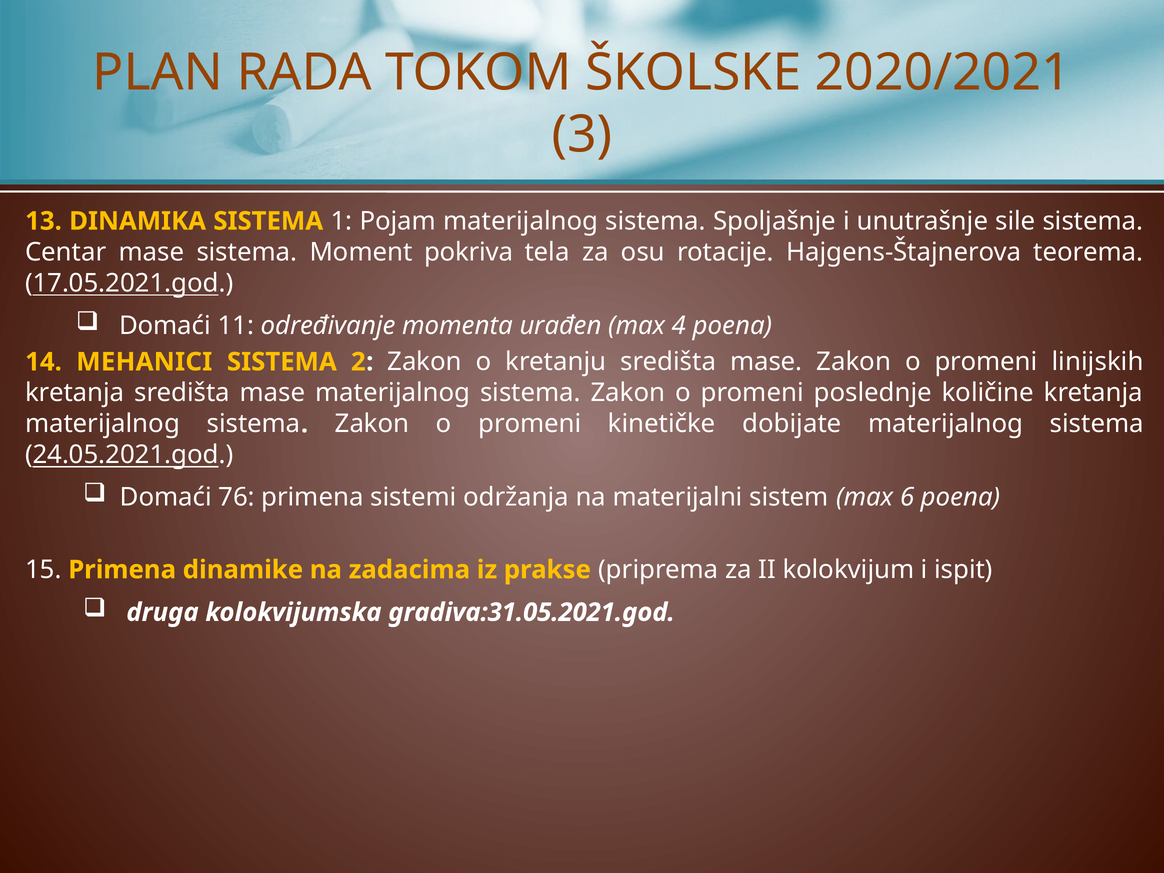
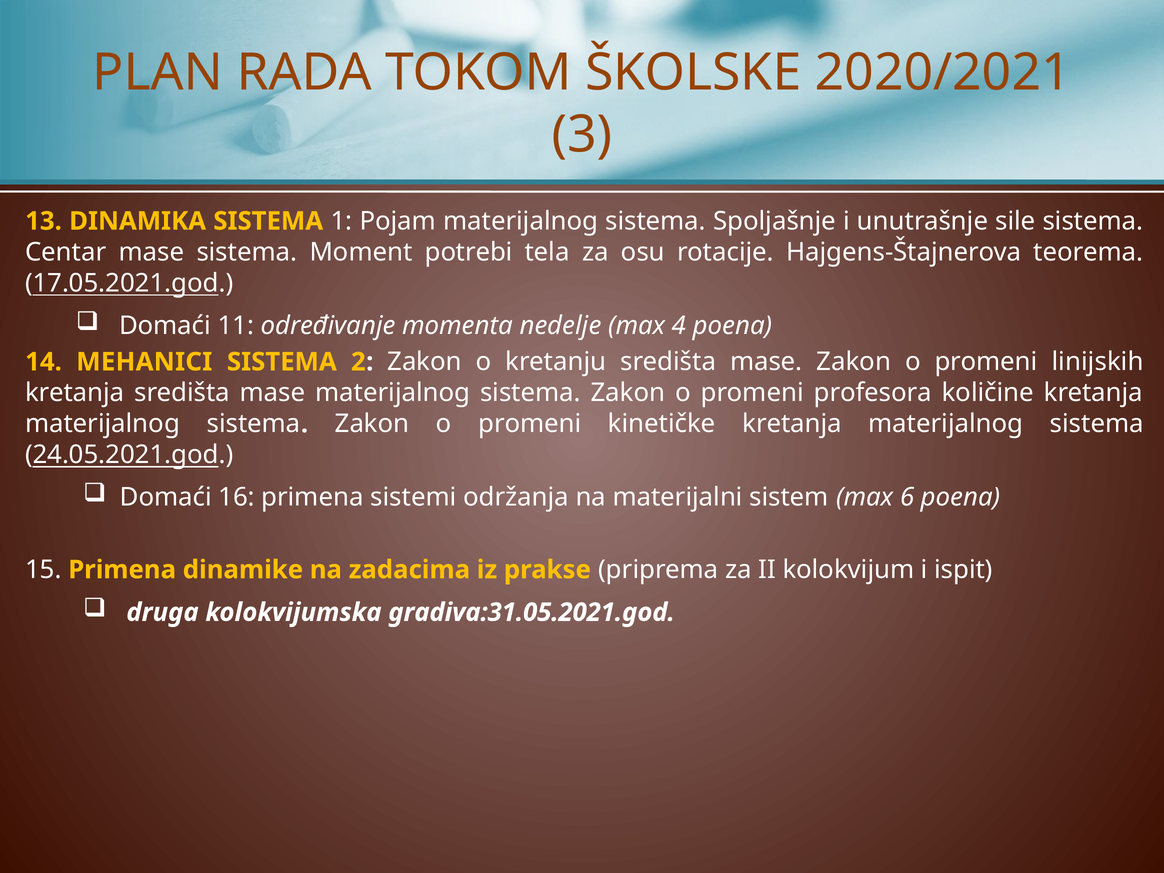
pokriva: pokriva -> potrebi
urađen: urađen -> nedelje
poslednje: poslednje -> profesora
kinetičke dobijate: dobijate -> kretanja
76: 76 -> 16
